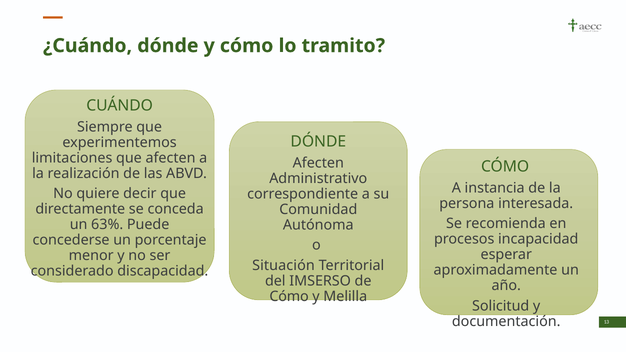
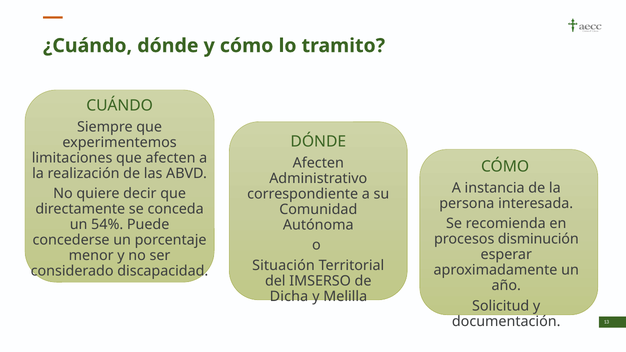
63%: 63% -> 54%
incapacidad: incapacidad -> disminución
Cómo at (289, 297): Cómo -> Dicha
